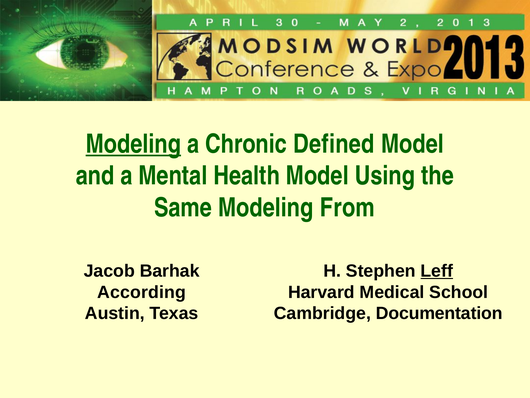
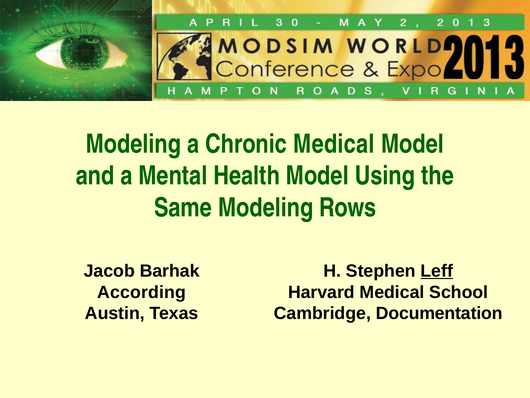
Modeling at (133, 144) underline: present -> none
Chronic Defined: Defined -> Medical
From: From -> Rows
